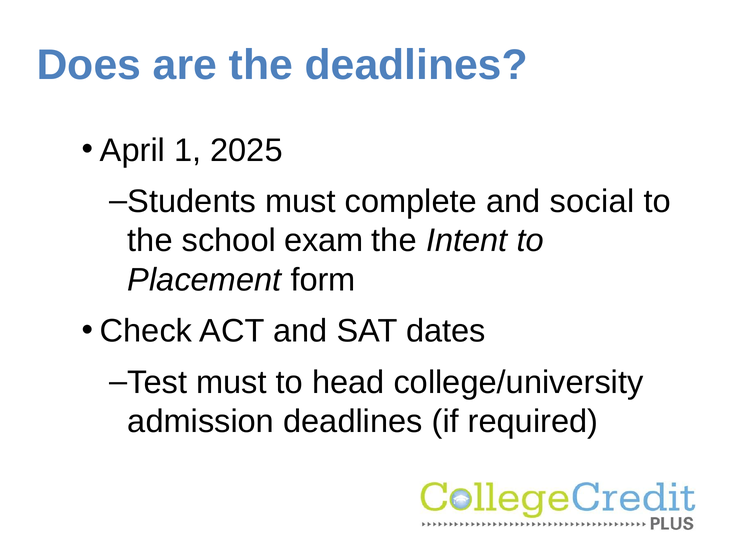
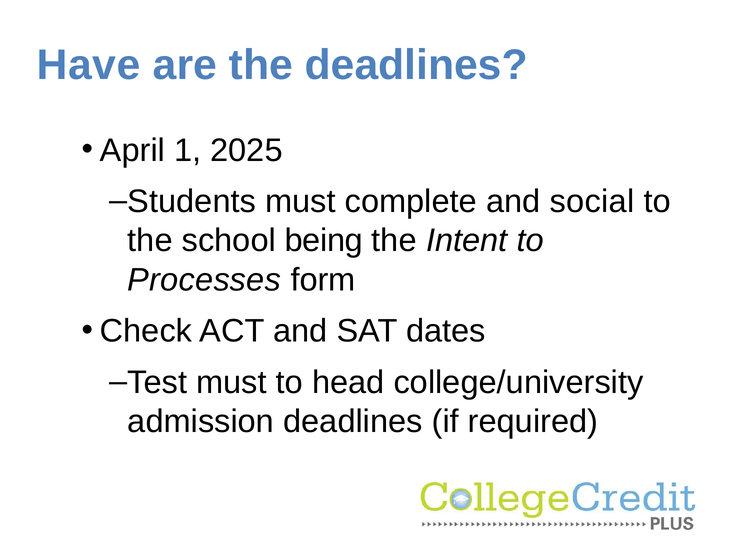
Does: Does -> Have
exam: exam -> being
Placement: Placement -> Processes
